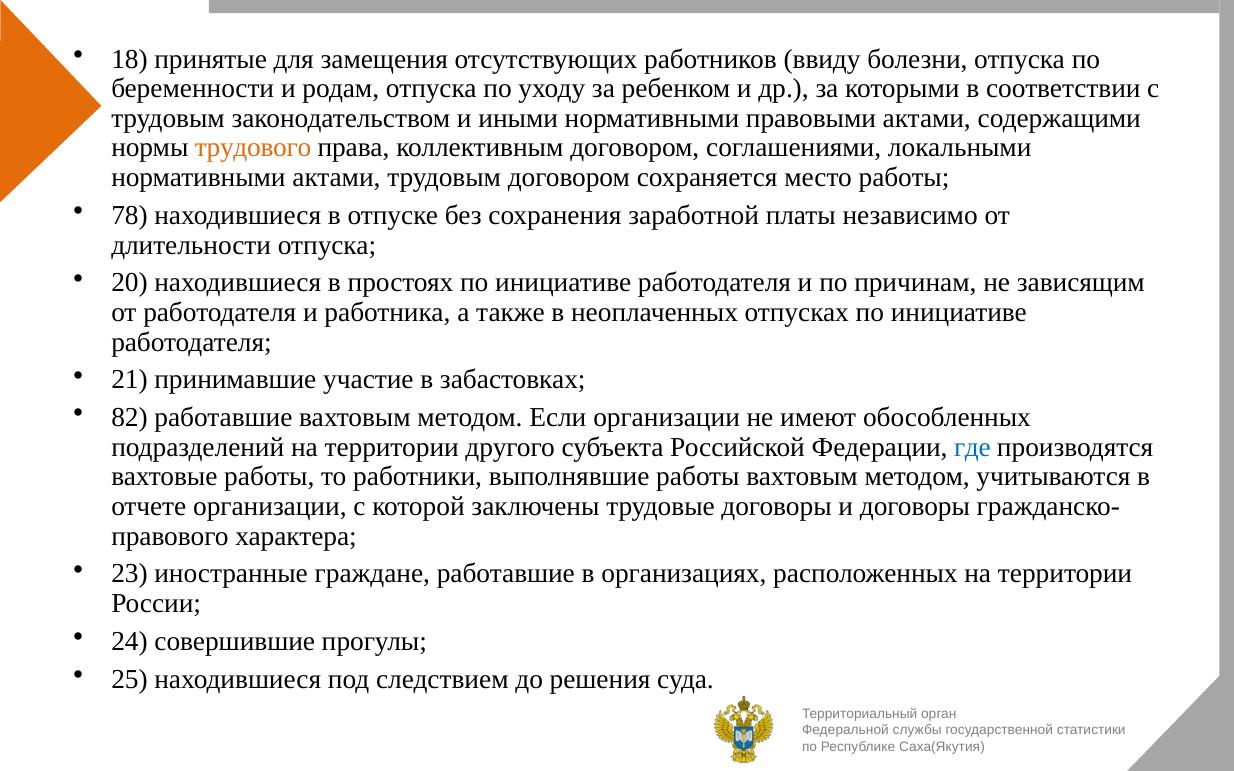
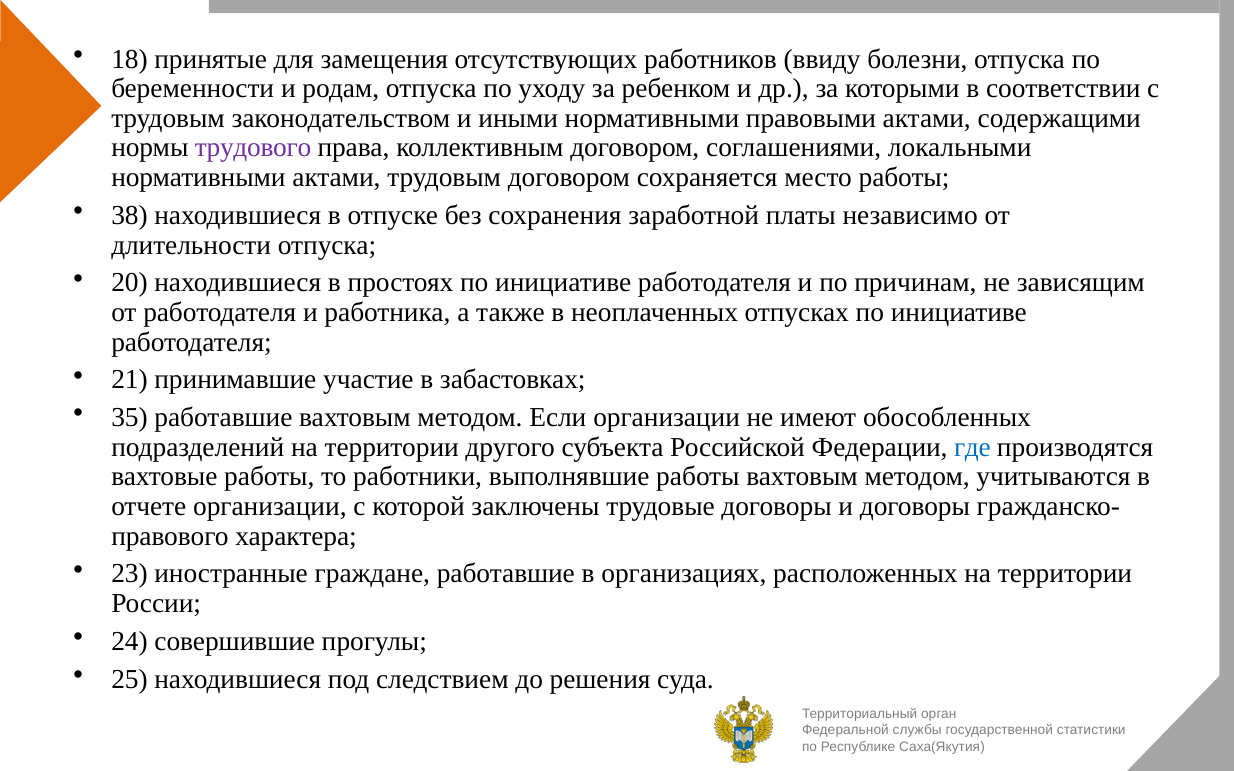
трудового colour: orange -> purple
78: 78 -> 38
82: 82 -> 35
